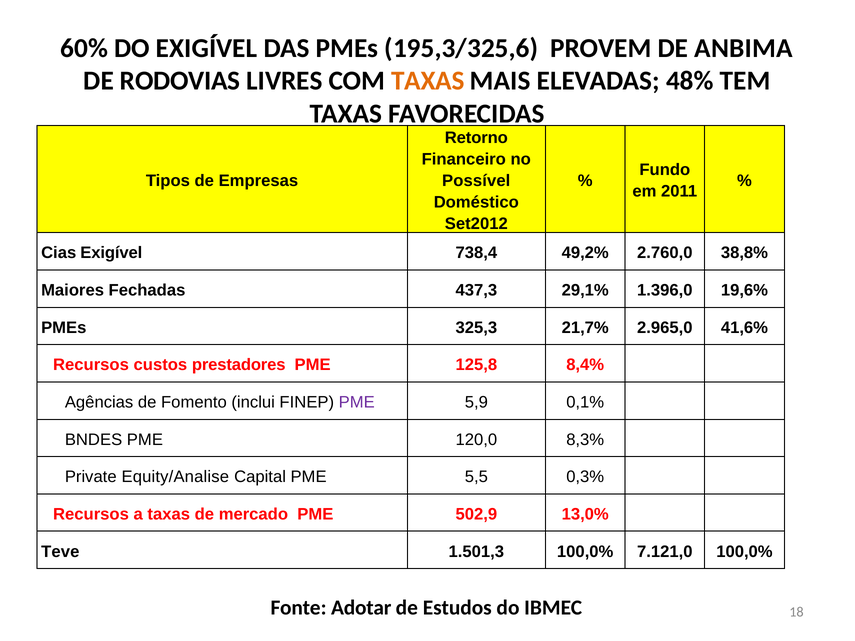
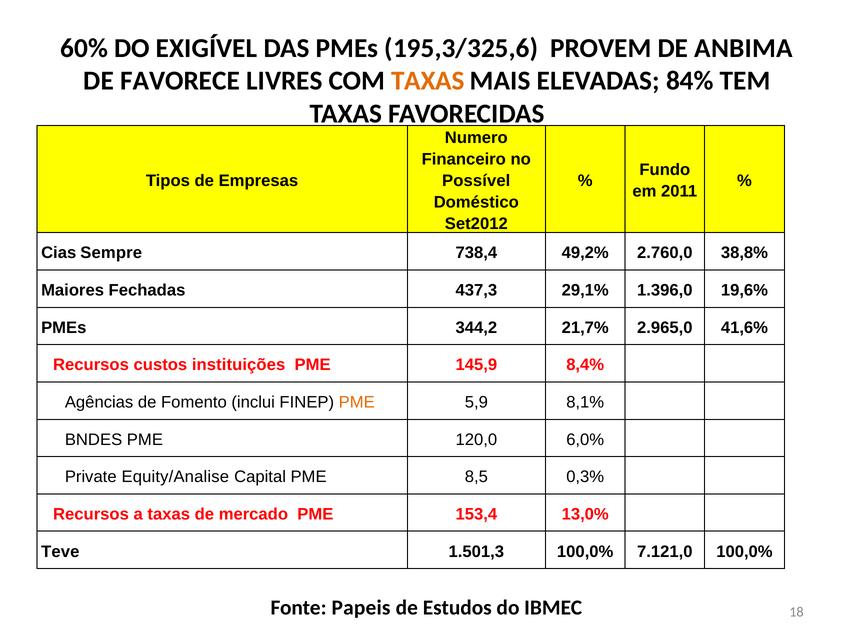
RODOVIAS: RODOVIAS -> FAVORECE
48%: 48% -> 84%
Retorno: Retorno -> Numero
Cias Exigível: Exigível -> Sempre
325,3: 325,3 -> 344,2
prestadores: prestadores -> instituições
125,8: 125,8 -> 145,9
PME at (357, 402) colour: purple -> orange
0,1%: 0,1% -> 8,1%
8,3%: 8,3% -> 6,0%
5,5: 5,5 -> 8,5
502,9: 502,9 -> 153,4
Adotar: Adotar -> Papeis
